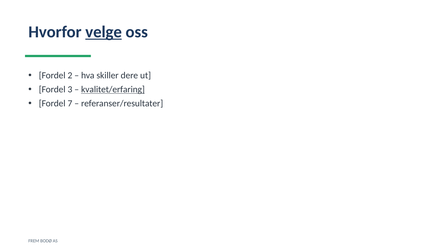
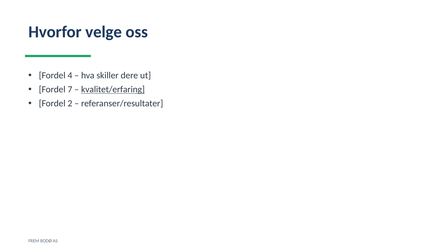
velge underline: present -> none
2: 2 -> 4
3: 3 -> 7
7: 7 -> 2
